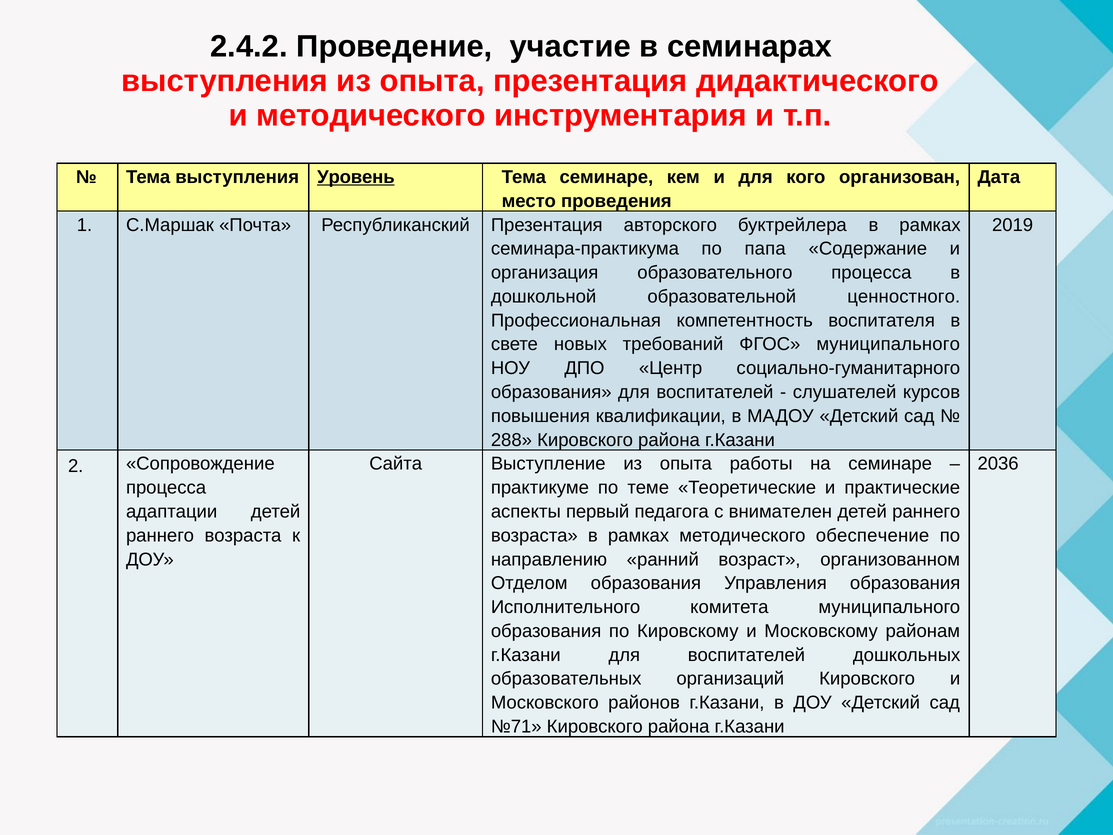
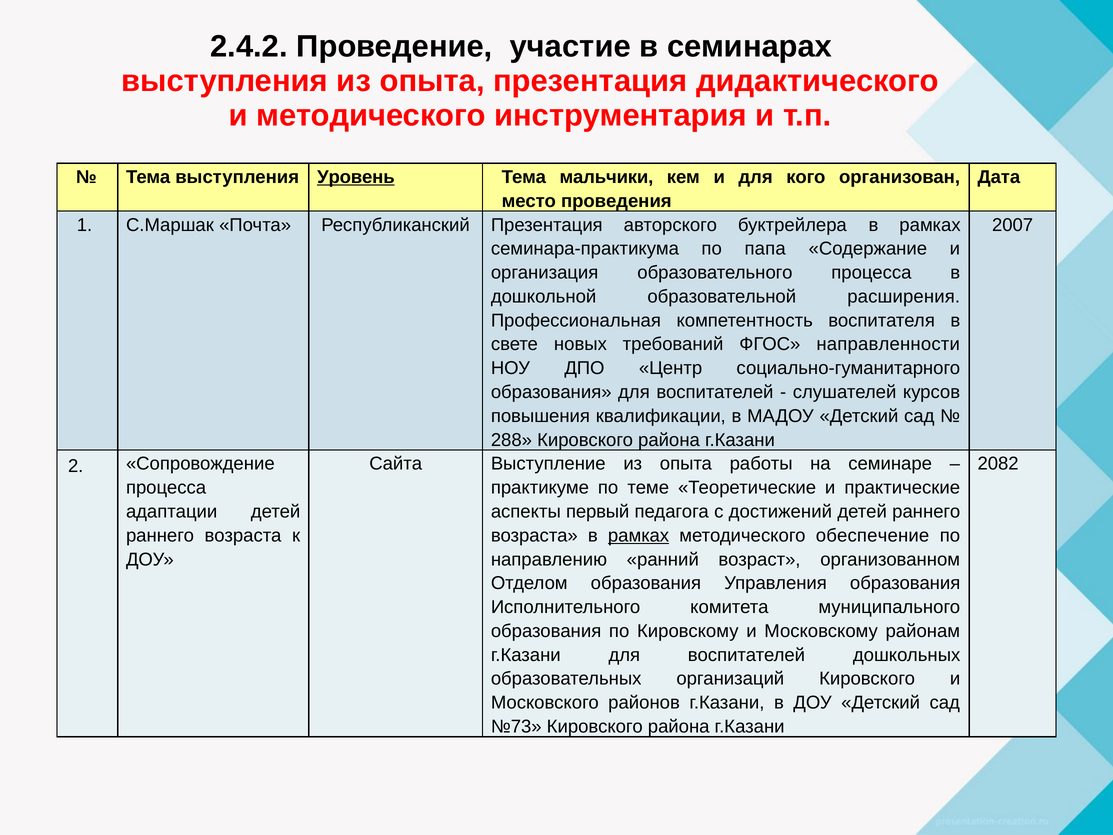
Тема семинаре: семинаре -> мальчики
2019: 2019 -> 2007
ценностного: ценностного -> расширения
ФГОС муниципального: муниципального -> направленности
2036: 2036 -> 2082
внимателен: внимателен -> достижений
рамках at (639, 535) underline: none -> present
№71: №71 -> №73
